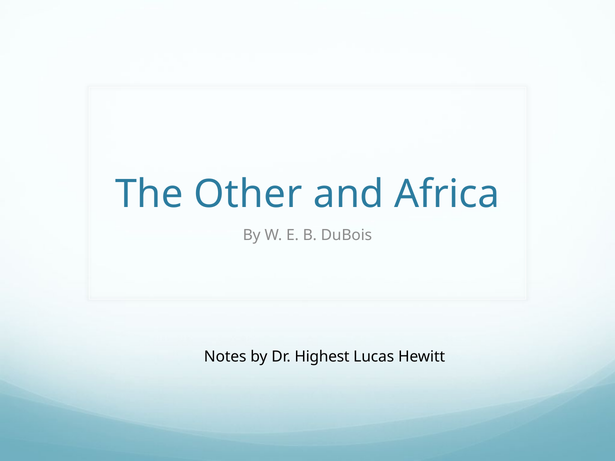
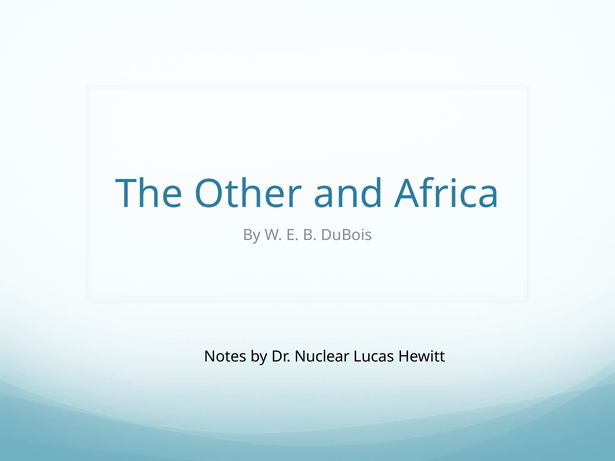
Highest: Highest -> Nuclear
